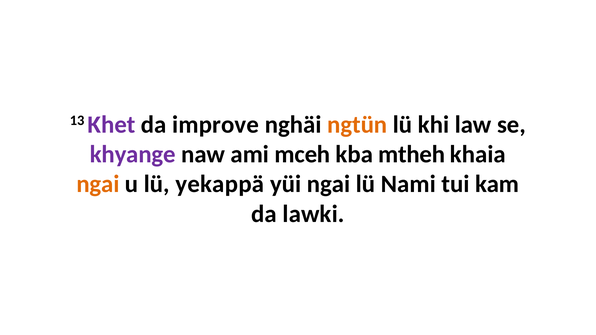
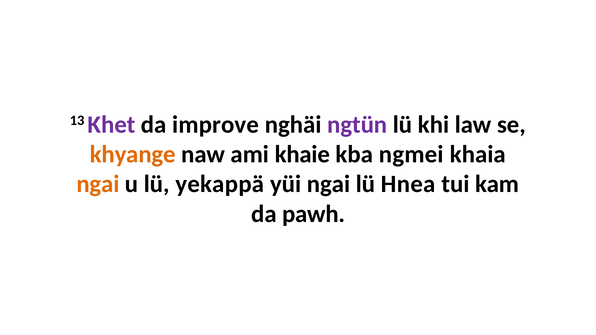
ngtün colour: orange -> purple
khyange colour: purple -> orange
mceh: mceh -> khaie
mtheh: mtheh -> ngmei
Nami: Nami -> Hnea
lawki: lawki -> pawh
